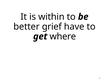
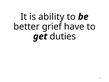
within: within -> ability
where: where -> duties
